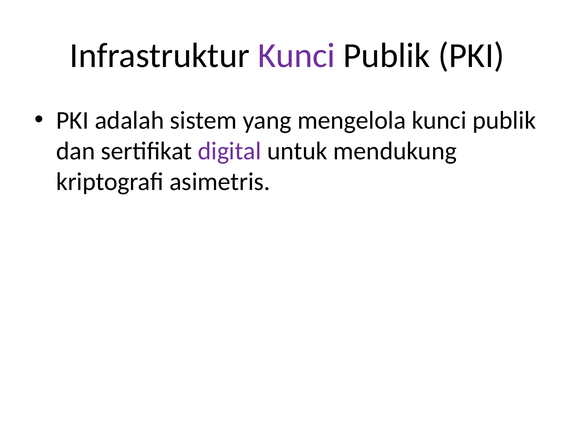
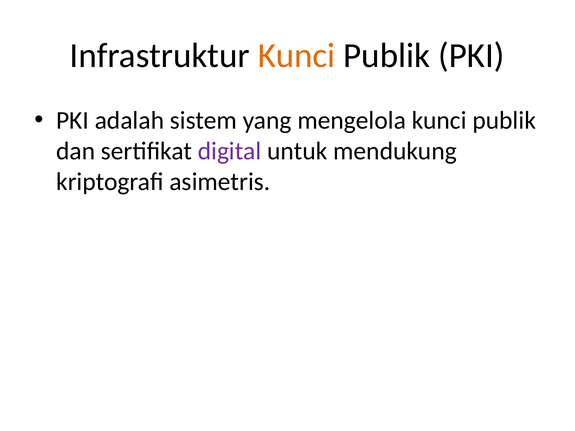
Kunci at (296, 56) colour: purple -> orange
